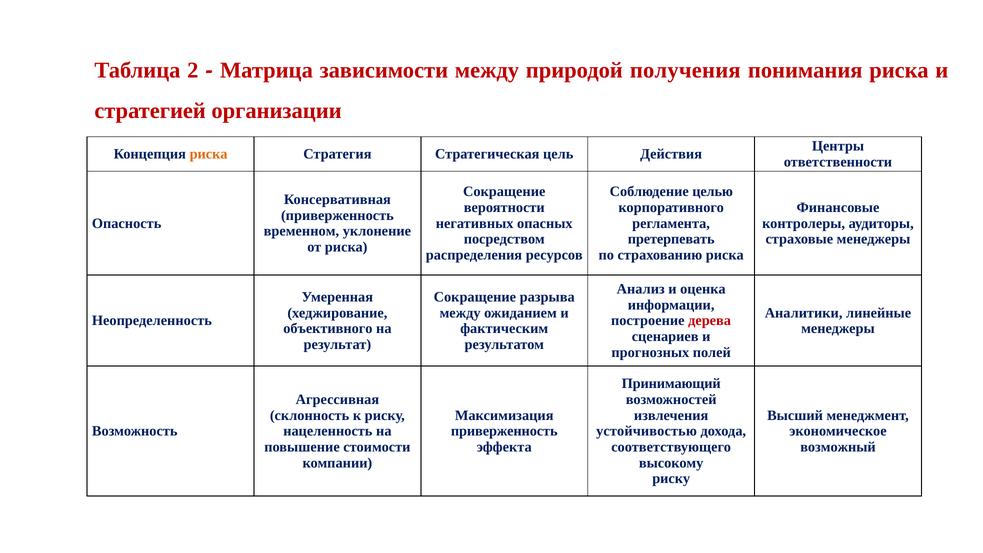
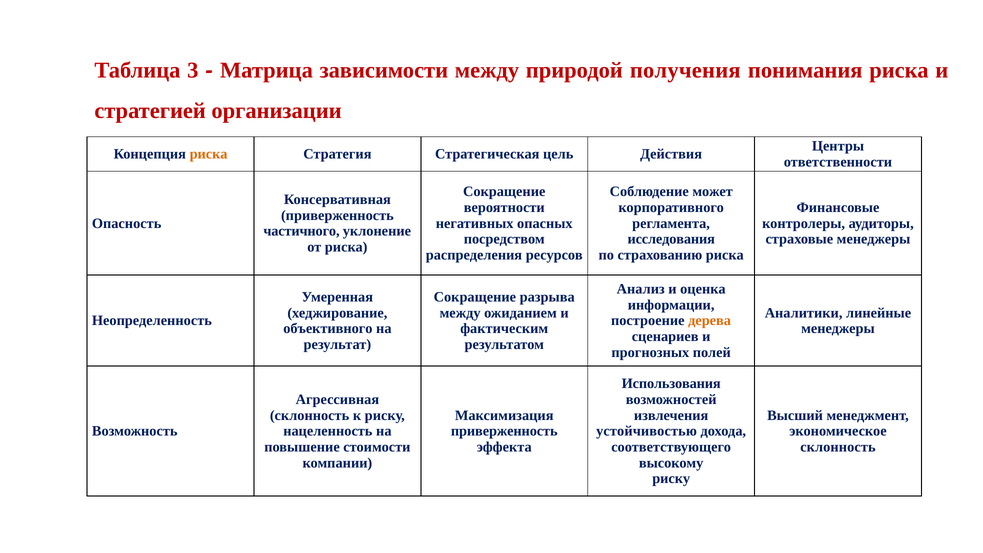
2: 2 -> 3
целью: целью -> может
временном: временном -> частичного
претерпевать: претерпевать -> исследования
дерева colour: red -> orange
Принимающий: Принимающий -> Использования
возможный at (838, 447): возможный -> склонность
